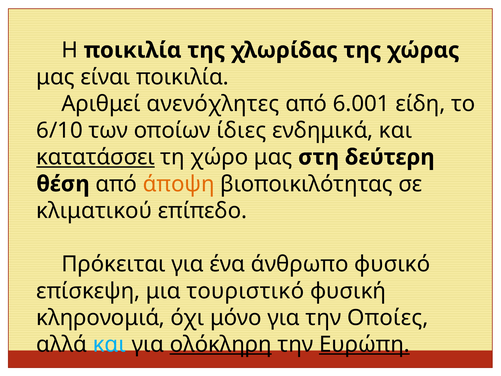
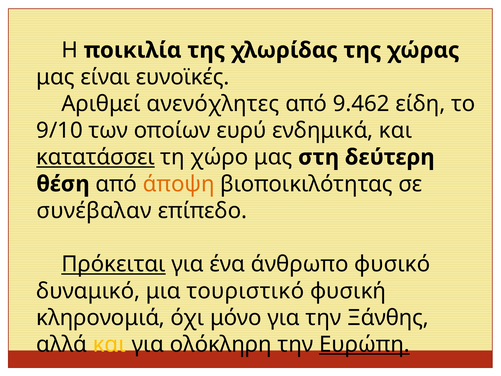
είναι ποικιλία: ποικιλία -> ευνοϊκές
6.001: 6.001 -> 9.462
6/10: 6/10 -> 9/10
ίδιες: ίδιες -> ευρύ
κλιματικού: κλιματικού -> συνέβαλαν
Πρόκειται underline: none -> present
επίσκεψη: επίσκεψη -> δυναμικό
Οποίες: Οποίες -> Ξάνθης
και at (109, 344) colour: light blue -> yellow
ολόκληρη underline: present -> none
